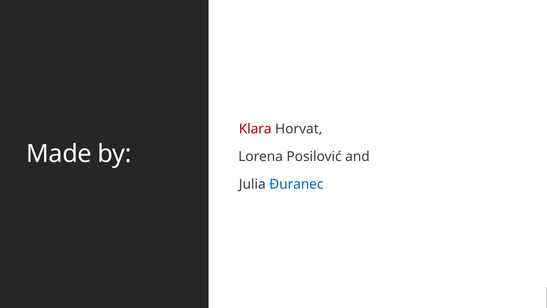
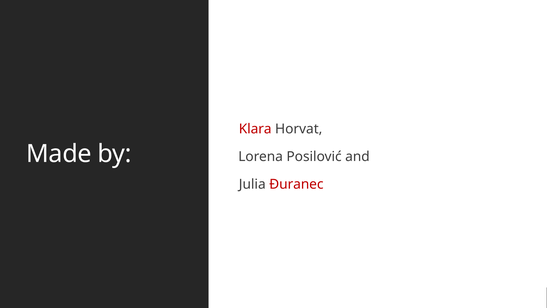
Đuranec colour: blue -> red
